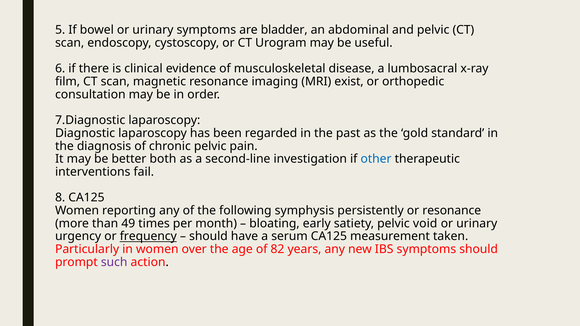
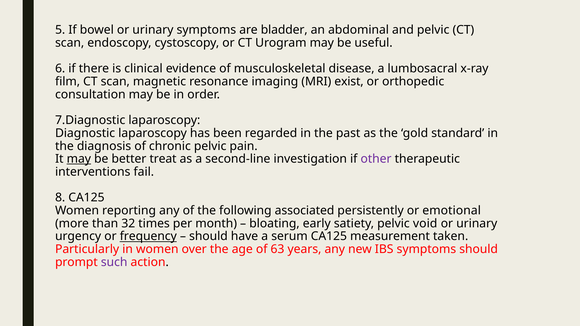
may at (79, 159) underline: none -> present
both: both -> treat
other colour: blue -> purple
symphysis: symphysis -> associated
or resonance: resonance -> emotional
49: 49 -> 32
82: 82 -> 63
